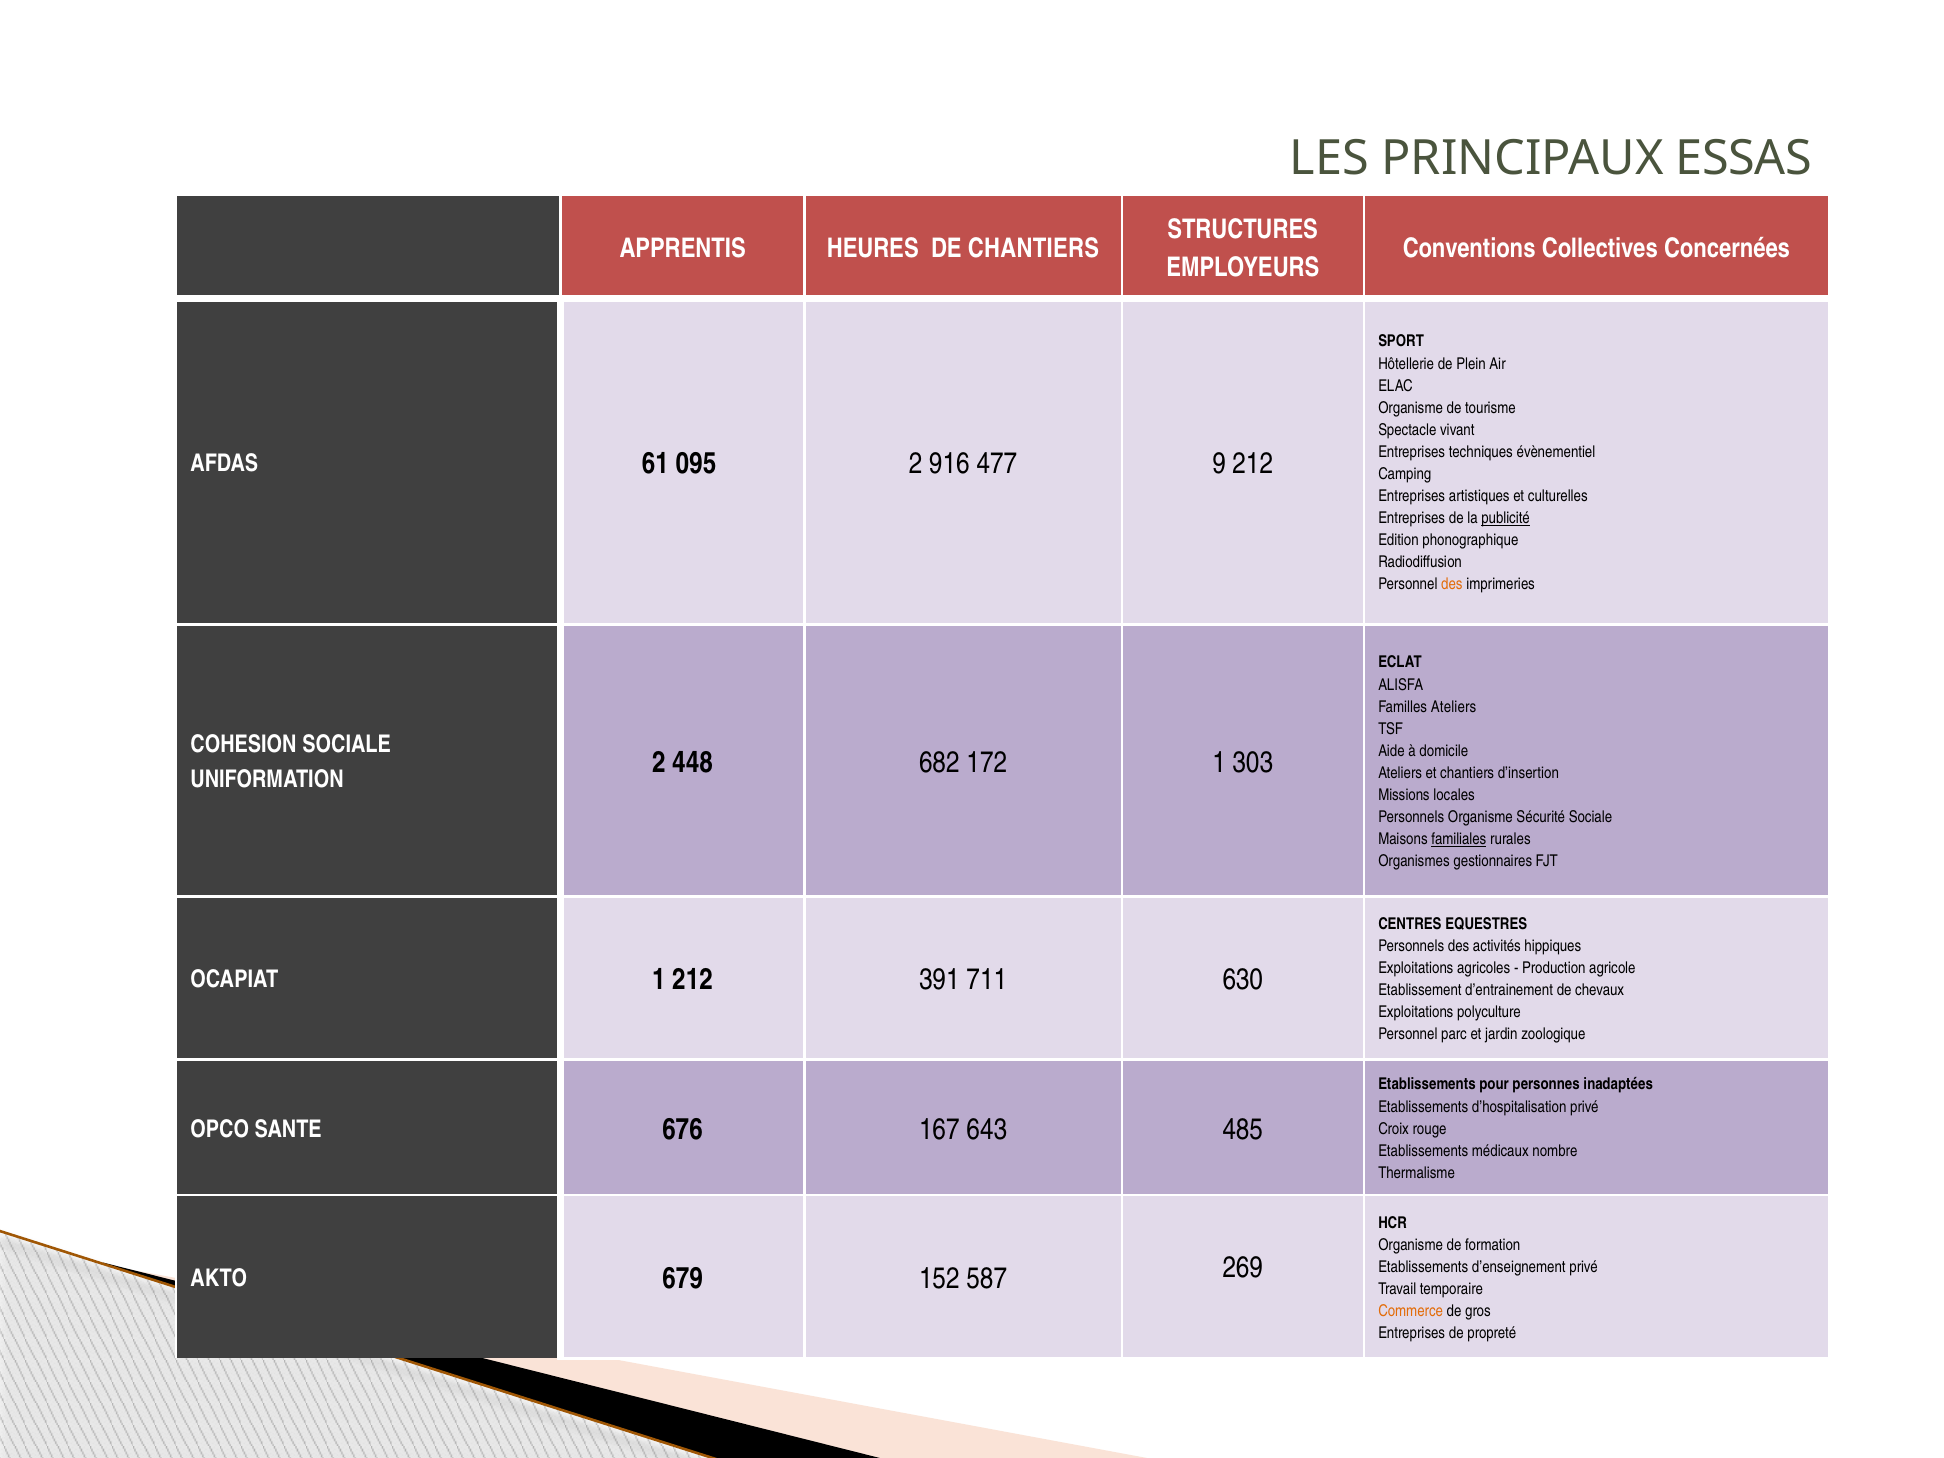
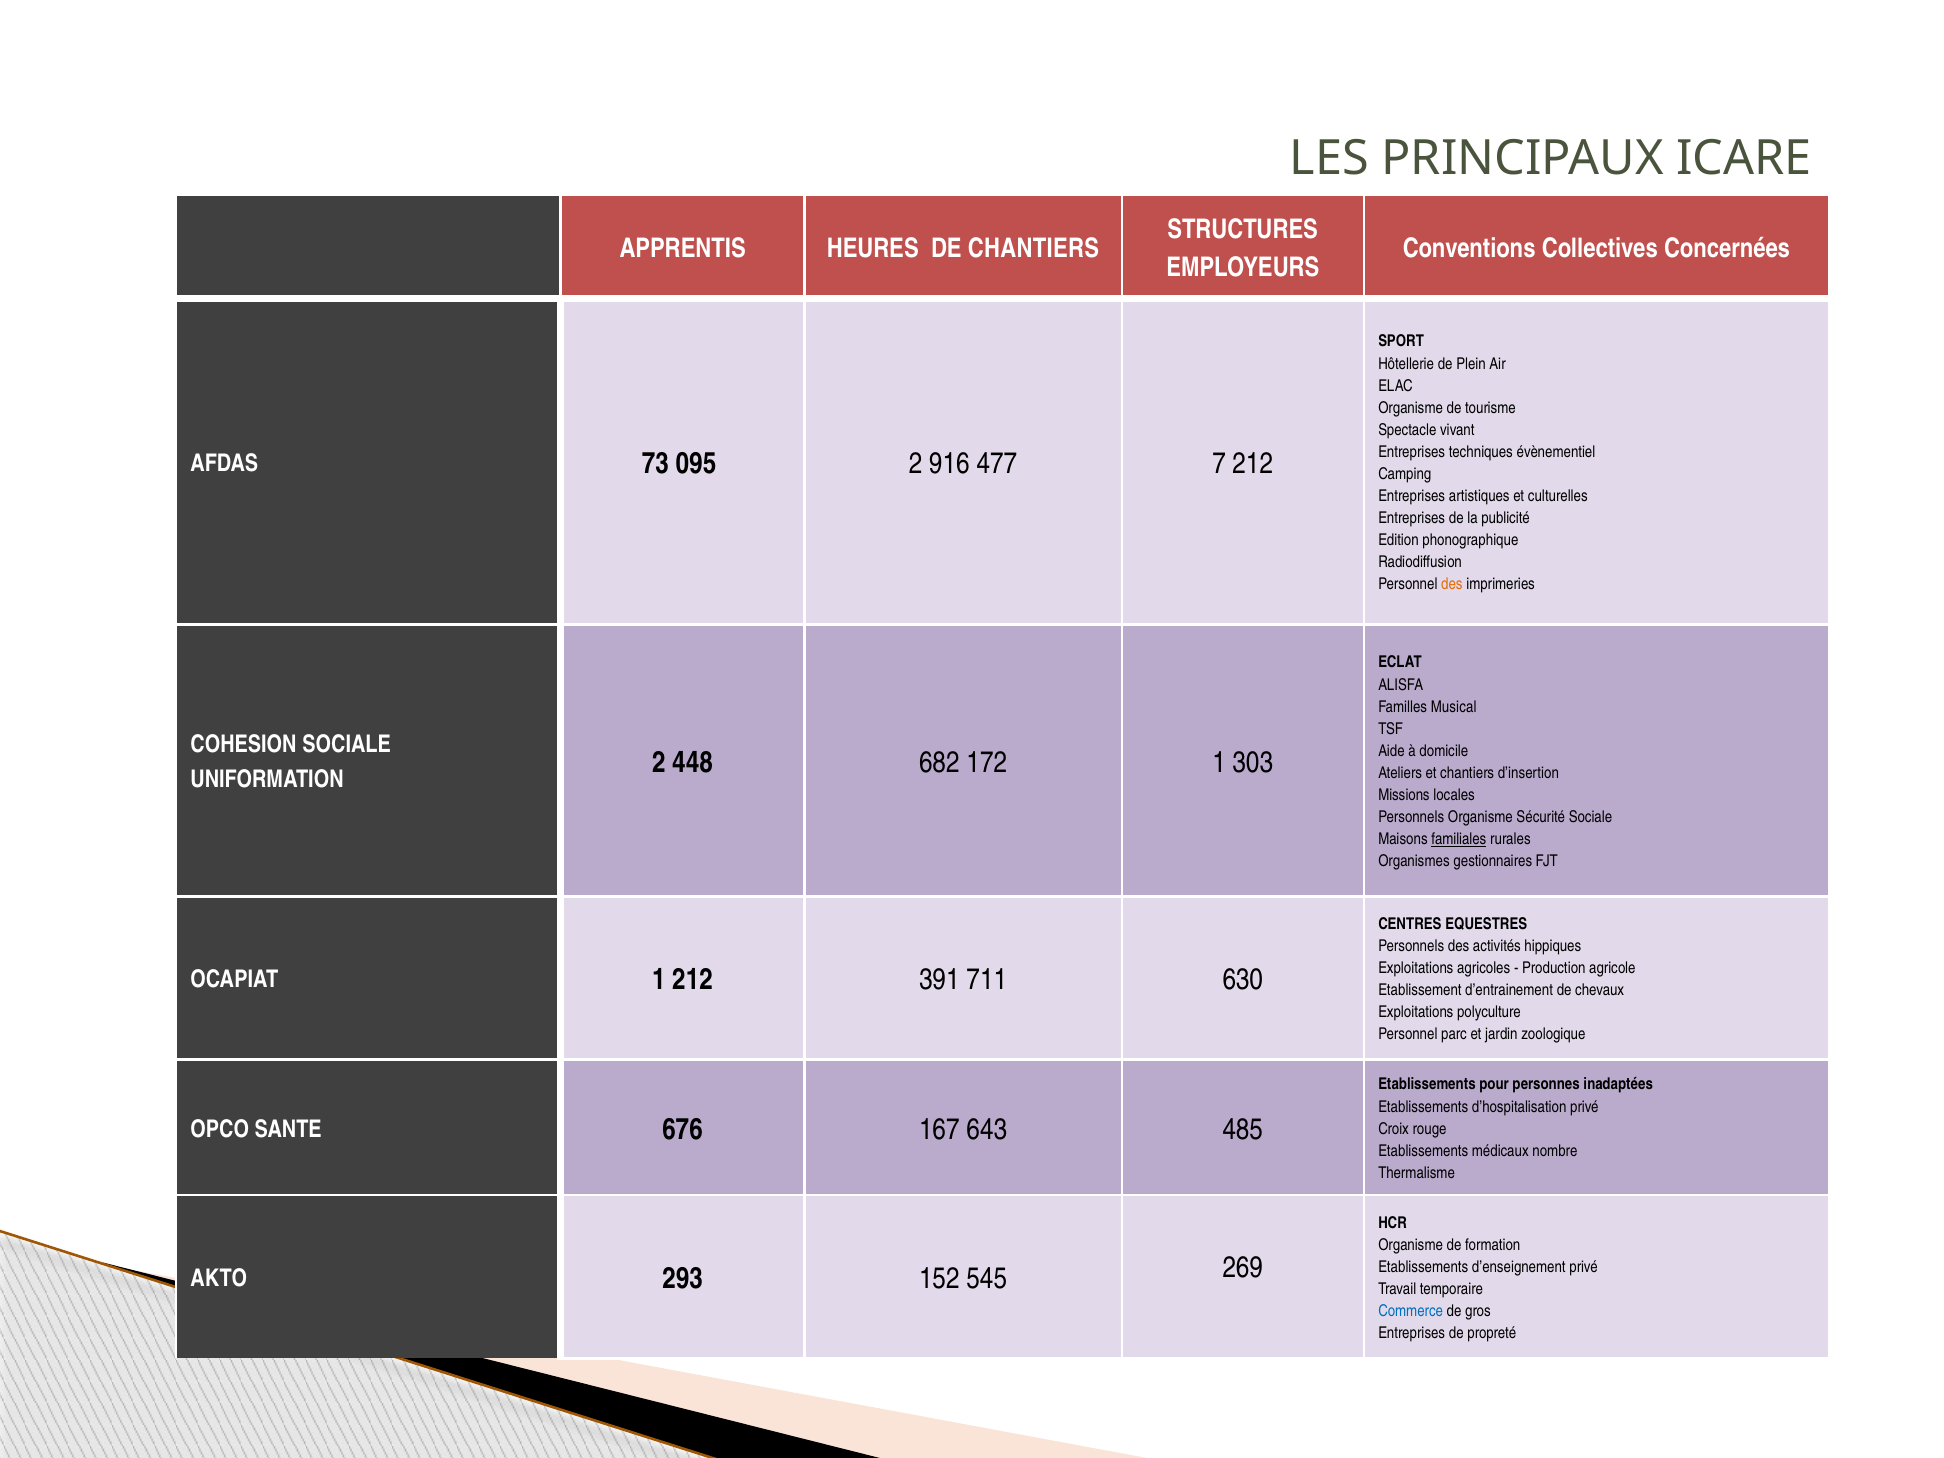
ESSAS: ESSAS -> ICARE
61: 61 -> 73
9: 9 -> 7
publicité underline: present -> none
Familles Ateliers: Ateliers -> Musical
679: 679 -> 293
587: 587 -> 545
Commerce colour: orange -> blue
